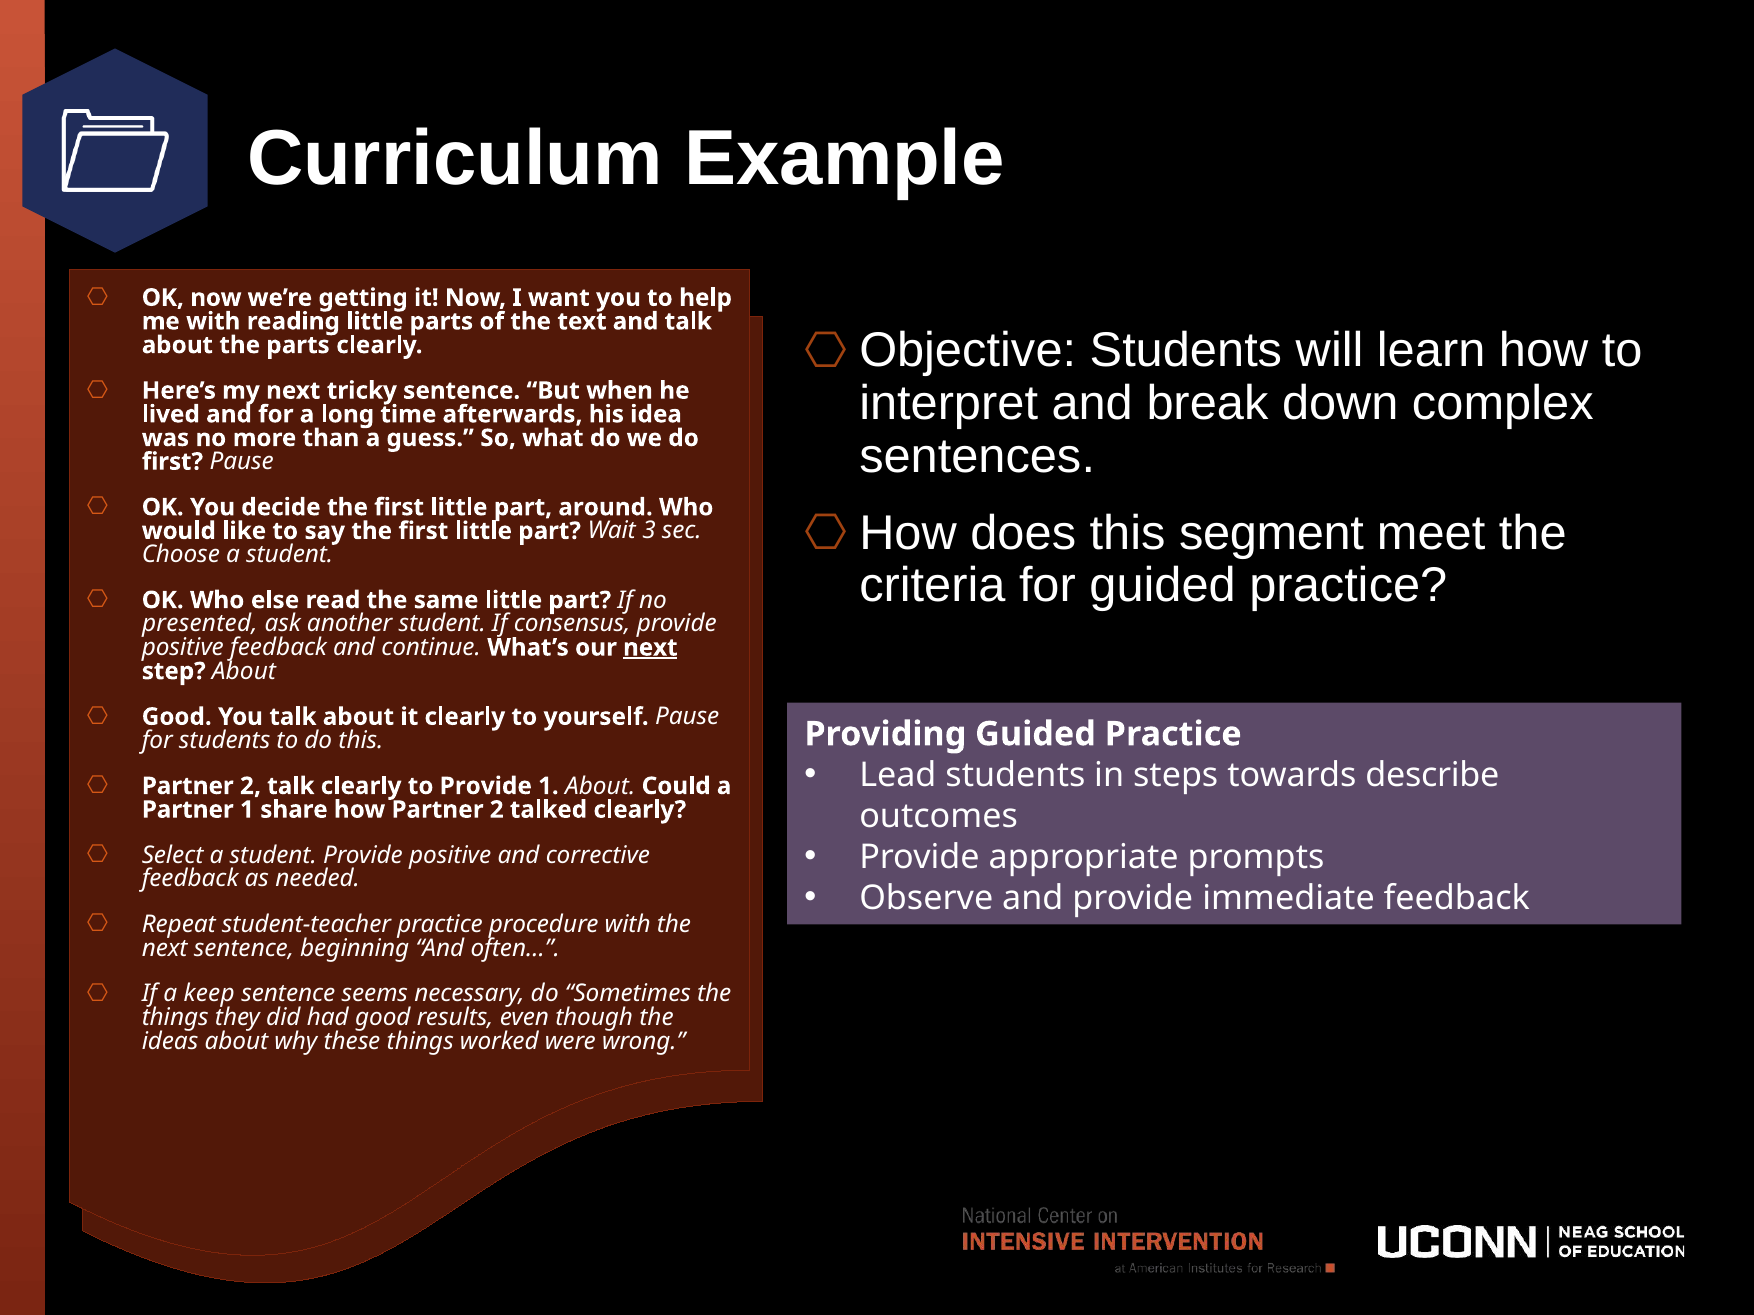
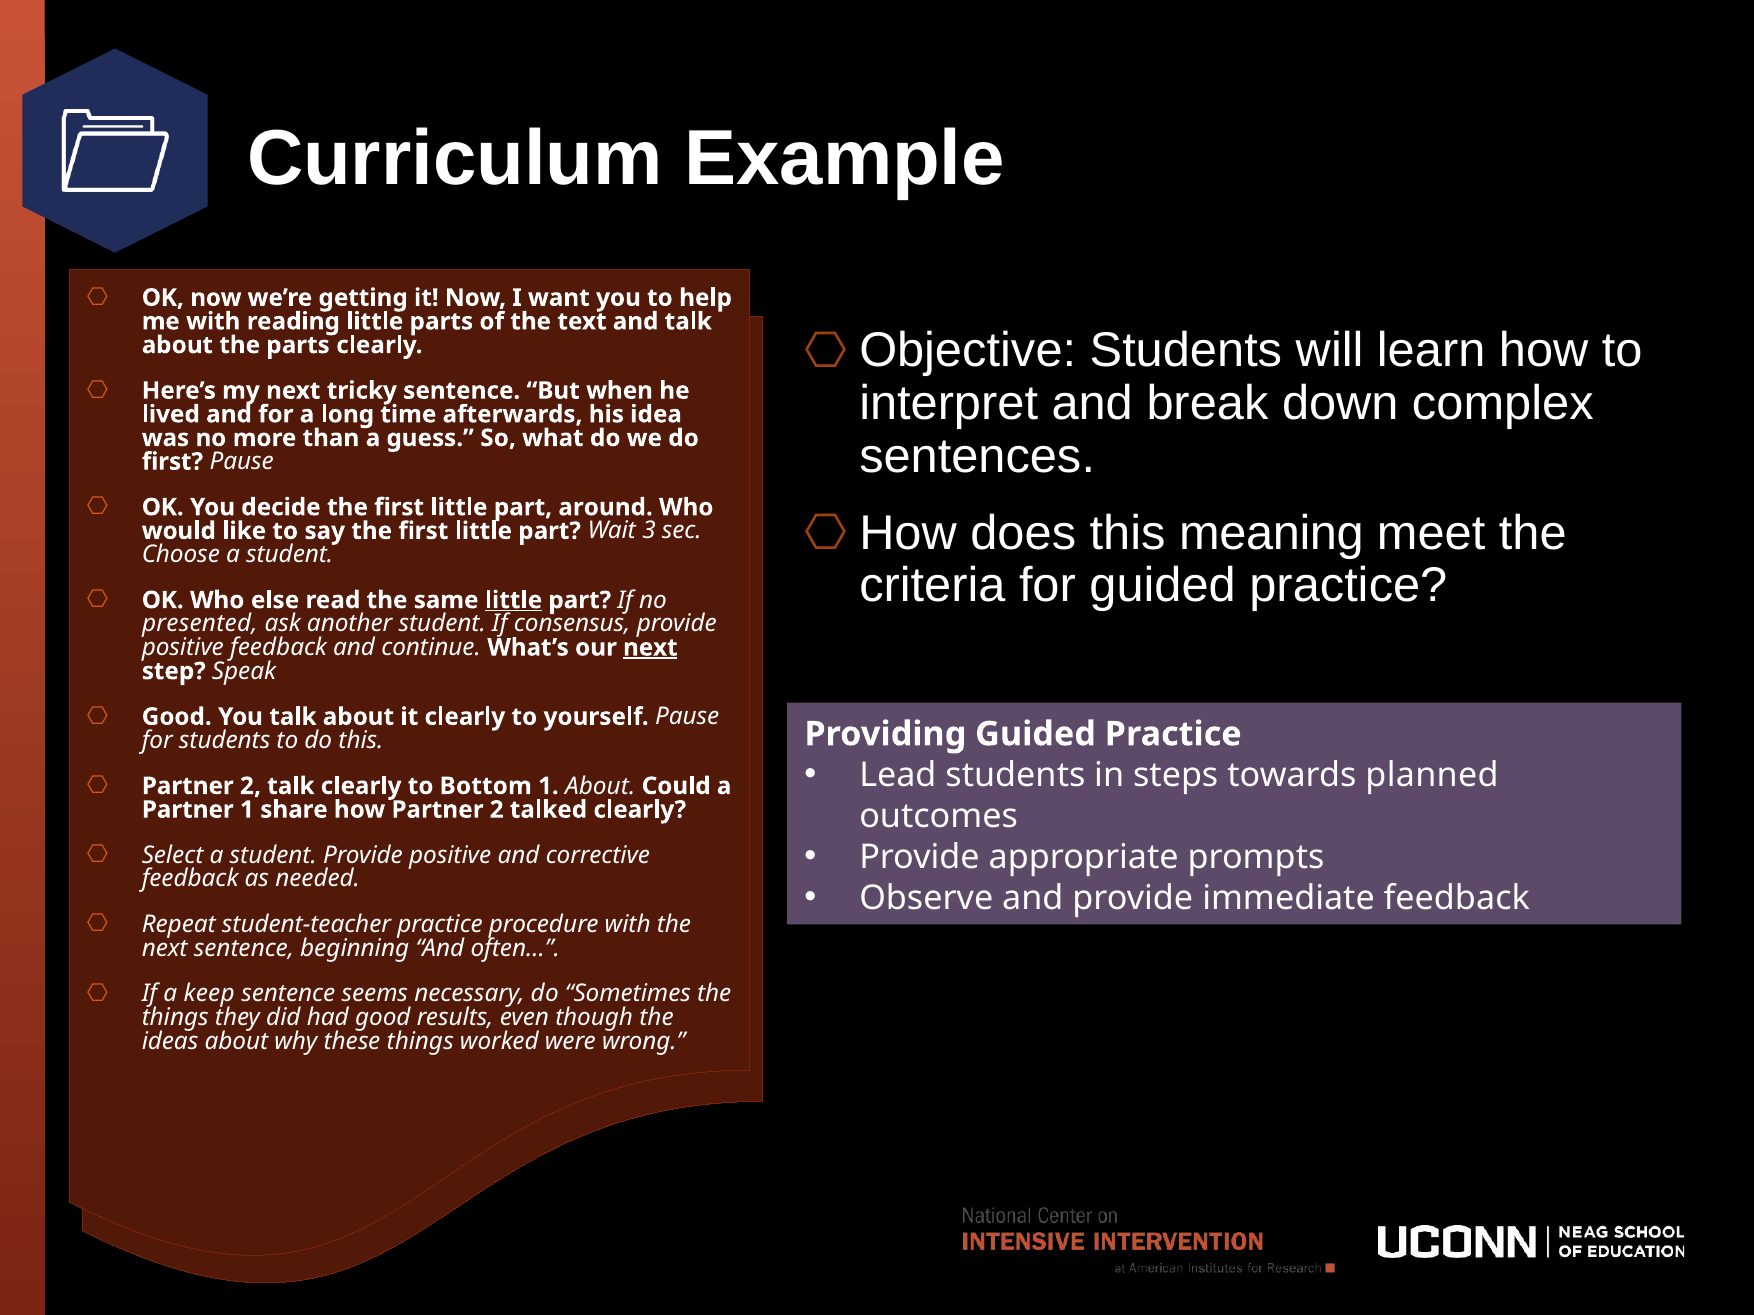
segment: segment -> meaning
little at (513, 600) underline: none -> present
step About: About -> Speak
describe: describe -> planned
to Provide: Provide -> Bottom
